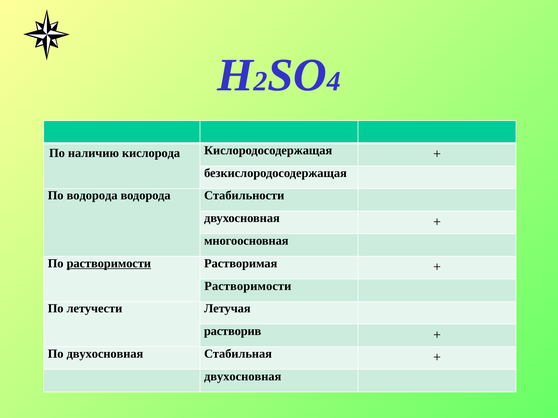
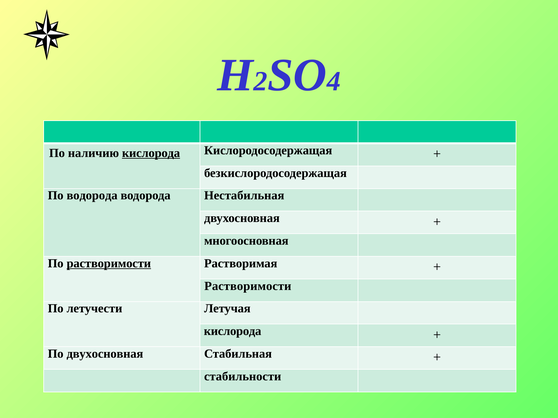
кислорода at (151, 153) underline: none -> present
Стабильности: Стабильности -> Нестабильная
растворив at (233, 332): растворив -> кислорода
двухосновная at (243, 377): двухосновная -> стабильности
